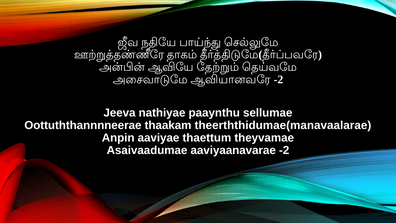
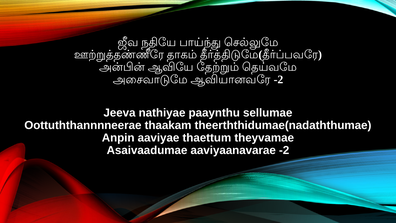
theerththidumae(manavaalarae: theerththidumae(manavaalarae -> theerththidumae(nadaththumae
